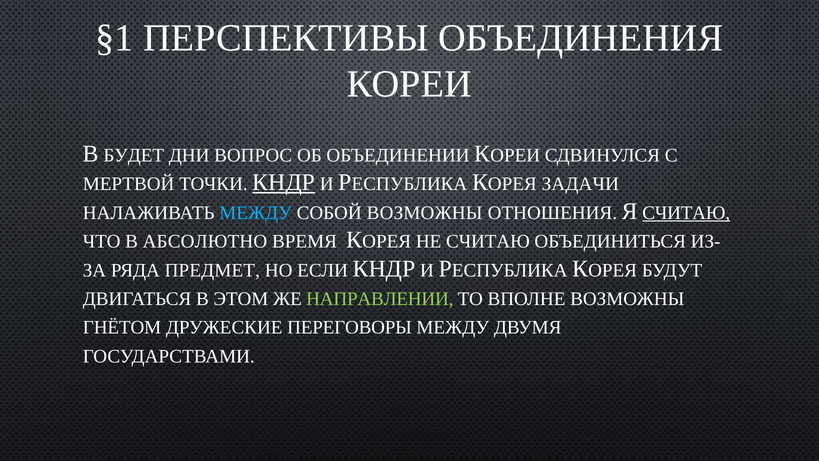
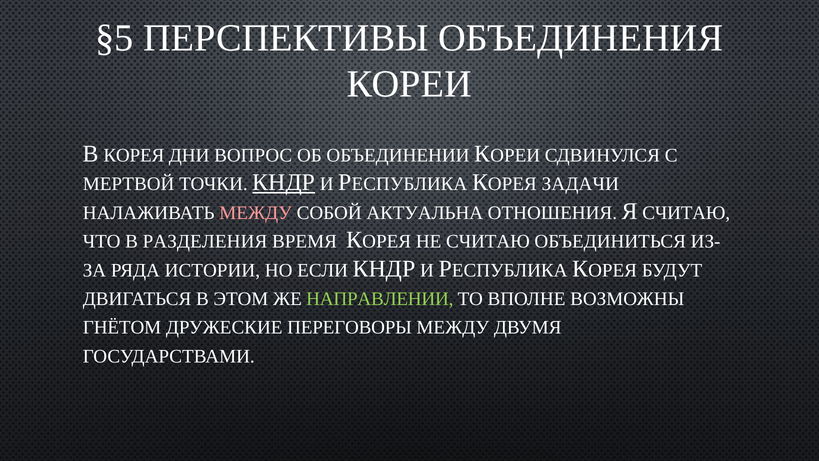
§1: §1 -> §5
БУДЕТ: БУДЕТ -> КОРЕЯ
МЕЖДУ at (256, 213) colour: light blue -> pink
СОБОЙ ВОЗМОЖНЫ: ВОЗМОЖНЫ -> АКТУАЛЬНА
СЧИТАЮ at (686, 213) underline: present -> none
АБСОЛЮТНО: АБСОЛЮТНО -> РАЗДЕЛЕНИЯ
ПРЕДМЕТ: ПРЕДМЕТ -> ИСТОРИИ
